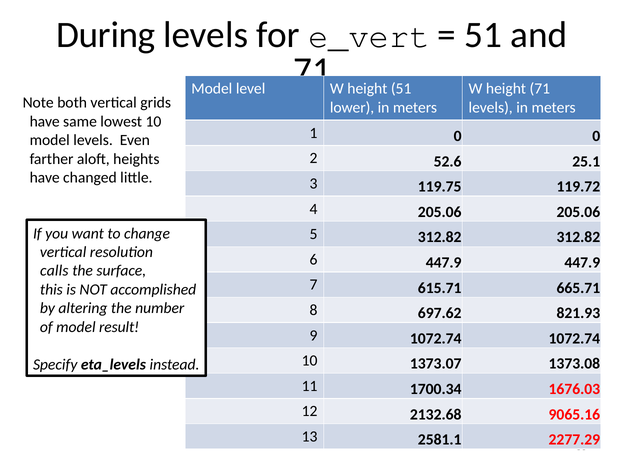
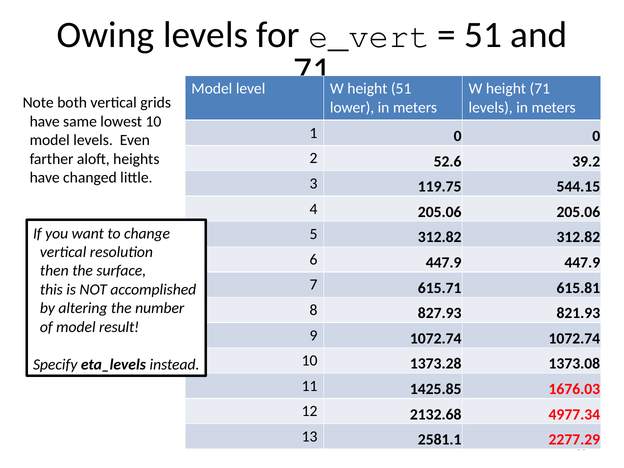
During: During -> Owing
25.1: 25.1 -> 39.2
119.72: 119.72 -> 544.15
calls: calls -> then
665.71: 665.71 -> 615.81
697.62: 697.62 -> 827.93
1373.07: 1373.07 -> 1373.28
1700.34: 1700.34 -> 1425.85
9065.16: 9065.16 -> 4977.34
